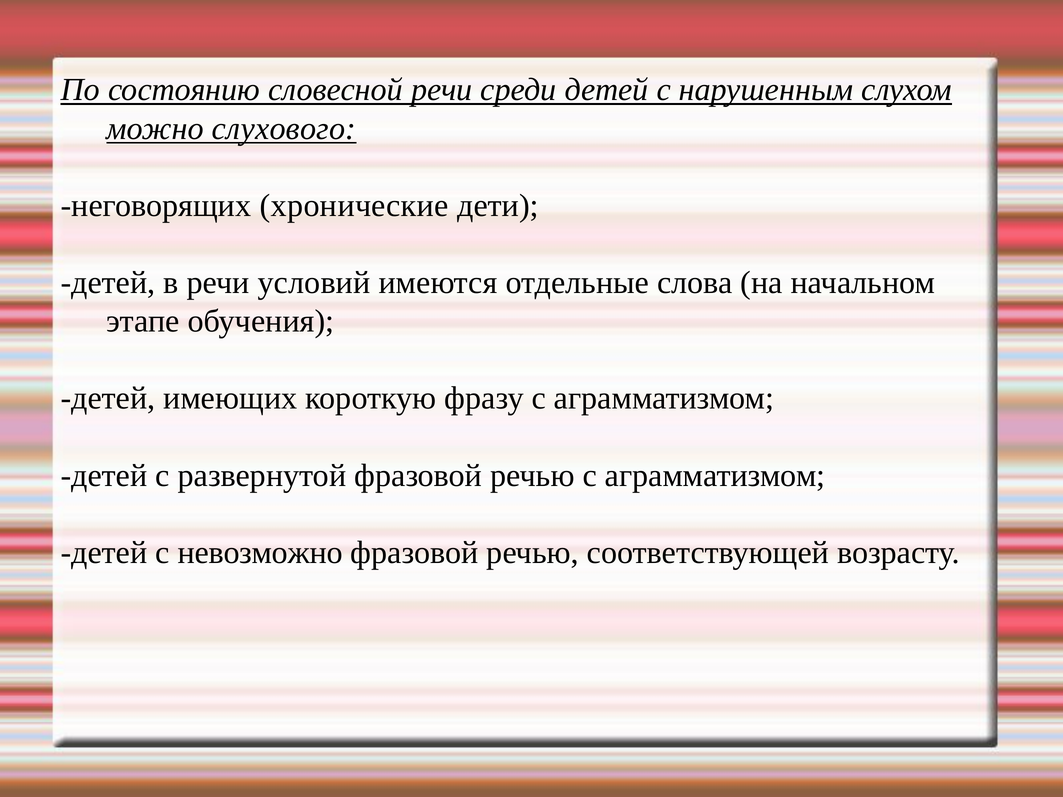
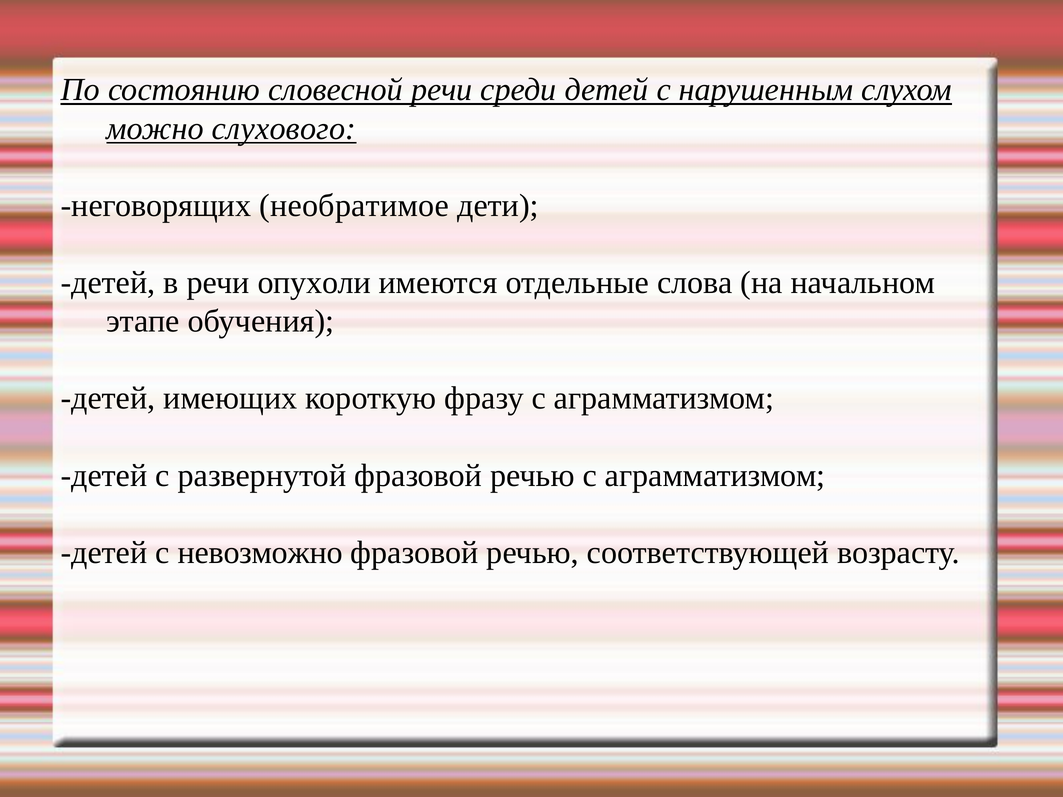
хронические: хронические -> необратимое
условий: условий -> опухоли
